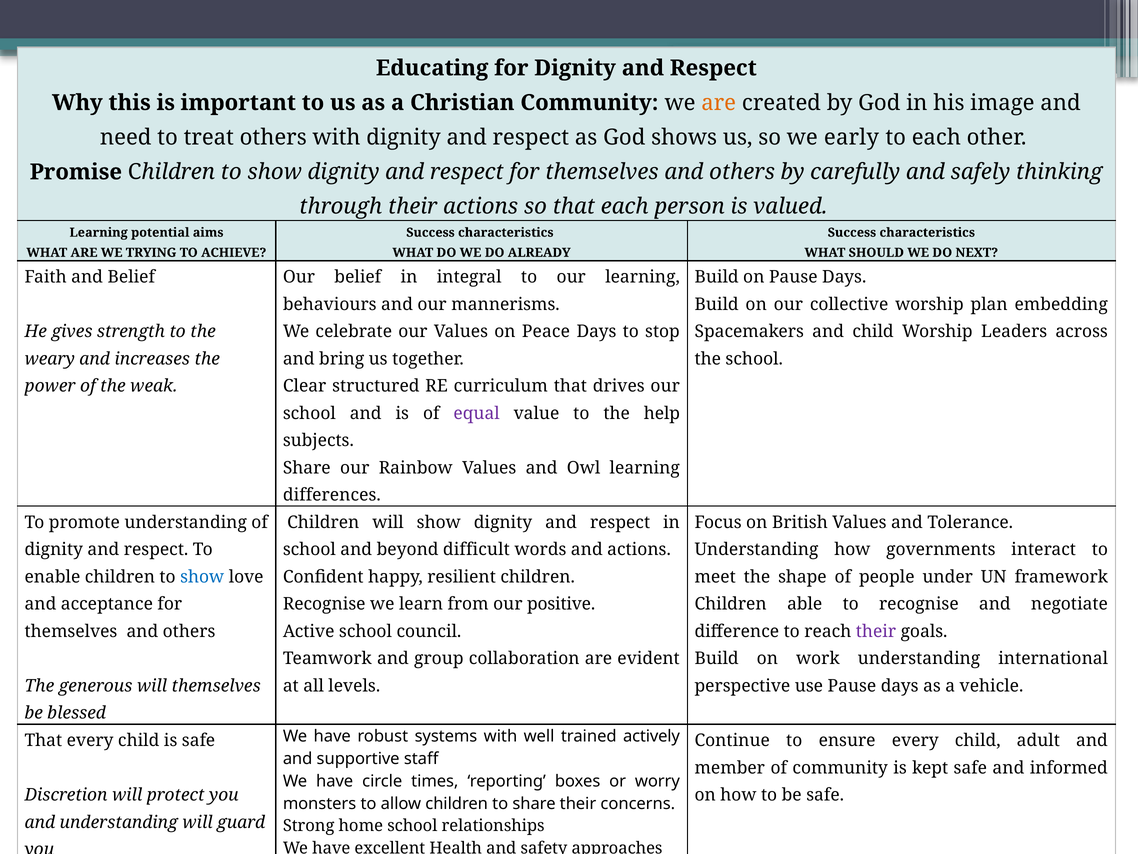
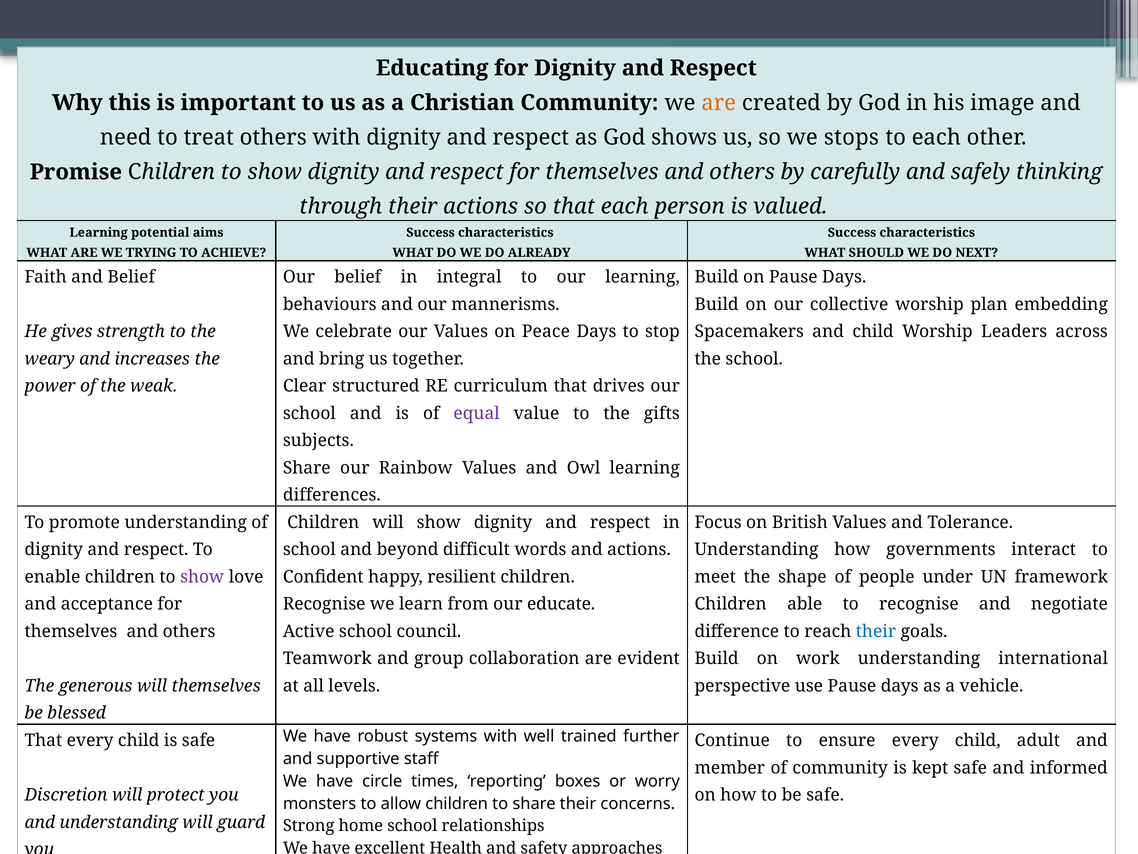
early: early -> stops
help: help -> gifts
show at (202, 577) colour: blue -> purple
our positive: positive -> educate
their at (876, 631) colour: purple -> blue
actively: actively -> further
